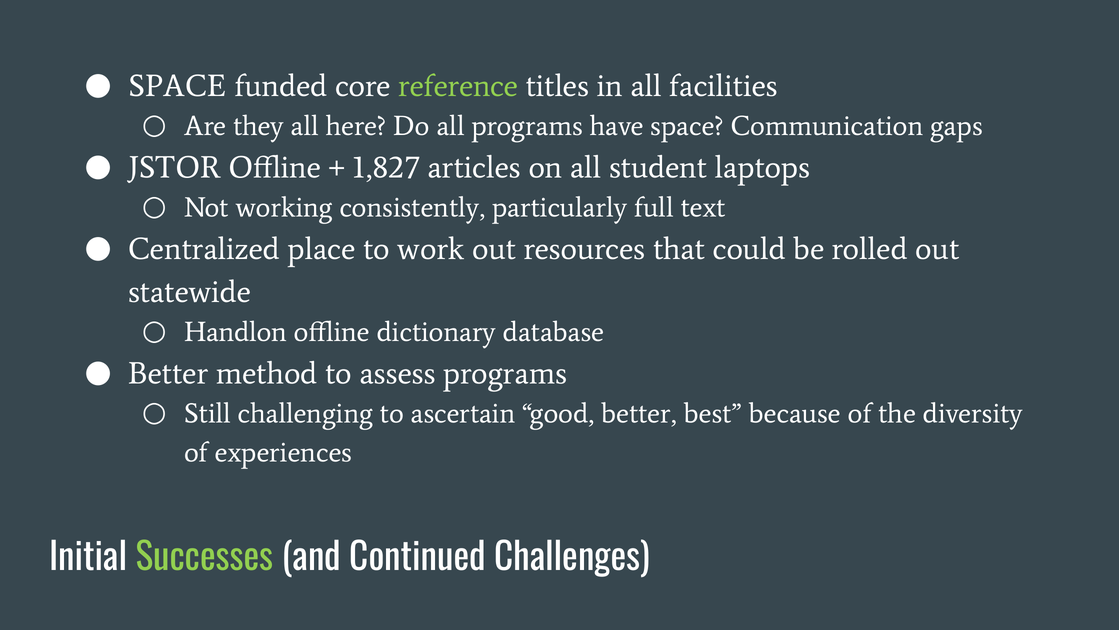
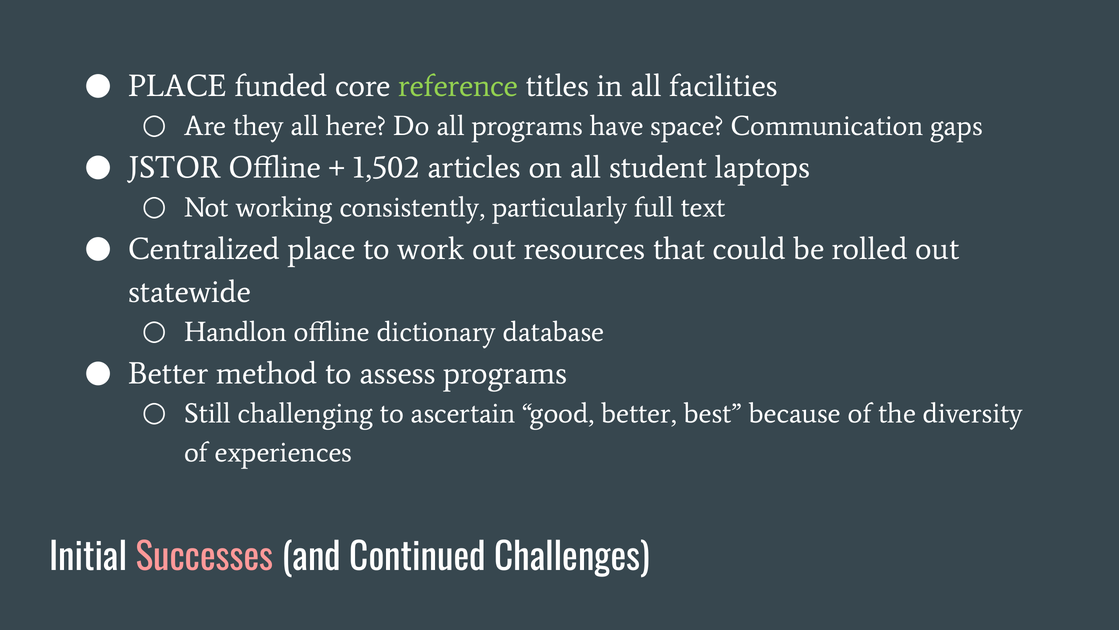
SPACE at (177, 86): SPACE -> PLACE
1,827: 1,827 -> 1,502
Successes colour: light green -> pink
